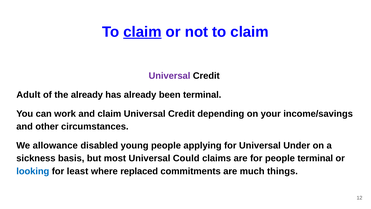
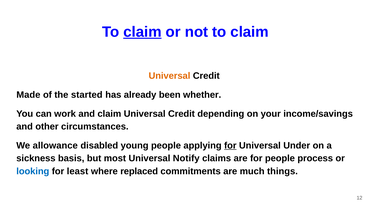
Universal at (169, 76) colour: purple -> orange
Adult: Adult -> Made
the already: already -> started
been terminal: terminal -> whether
for at (230, 145) underline: none -> present
Could: Could -> Notify
people terminal: terminal -> process
